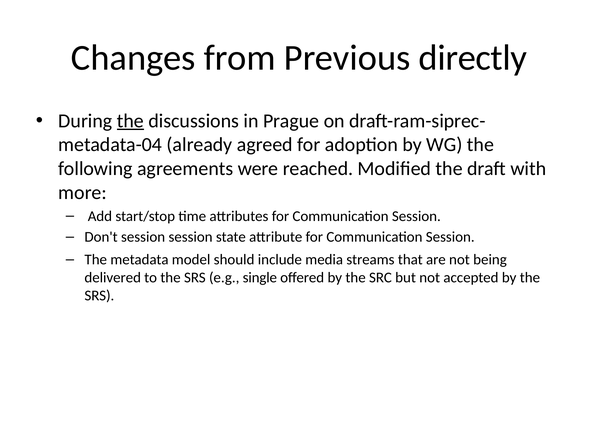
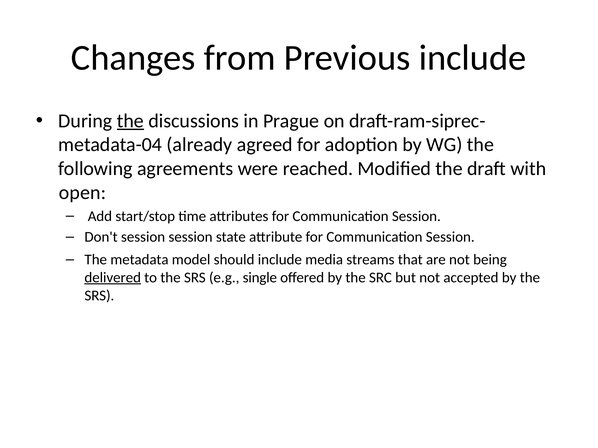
Previous directly: directly -> include
more: more -> open
delivered underline: none -> present
